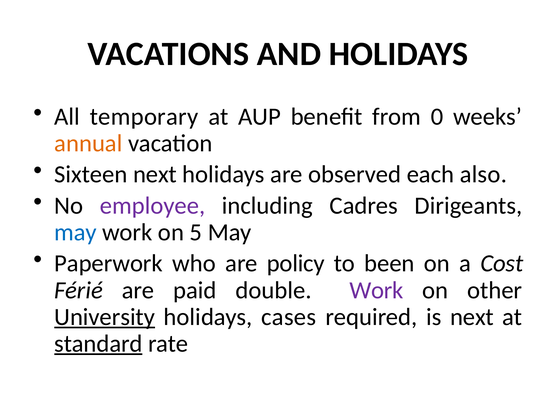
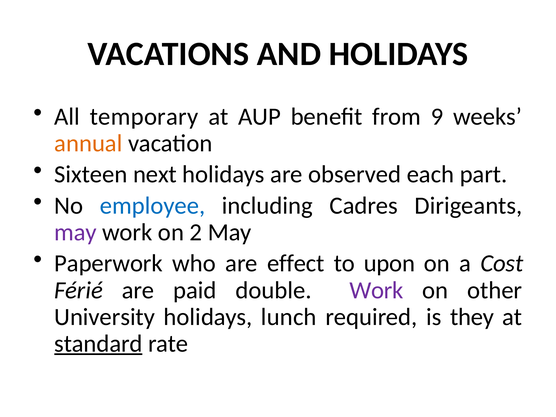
0: 0 -> 9
also: also -> part
employee colour: purple -> blue
may at (75, 232) colour: blue -> purple
5: 5 -> 2
policy: policy -> effect
been: been -> upon
University underline: present -> none
cases: cases -> lunch
is next: next -> they
